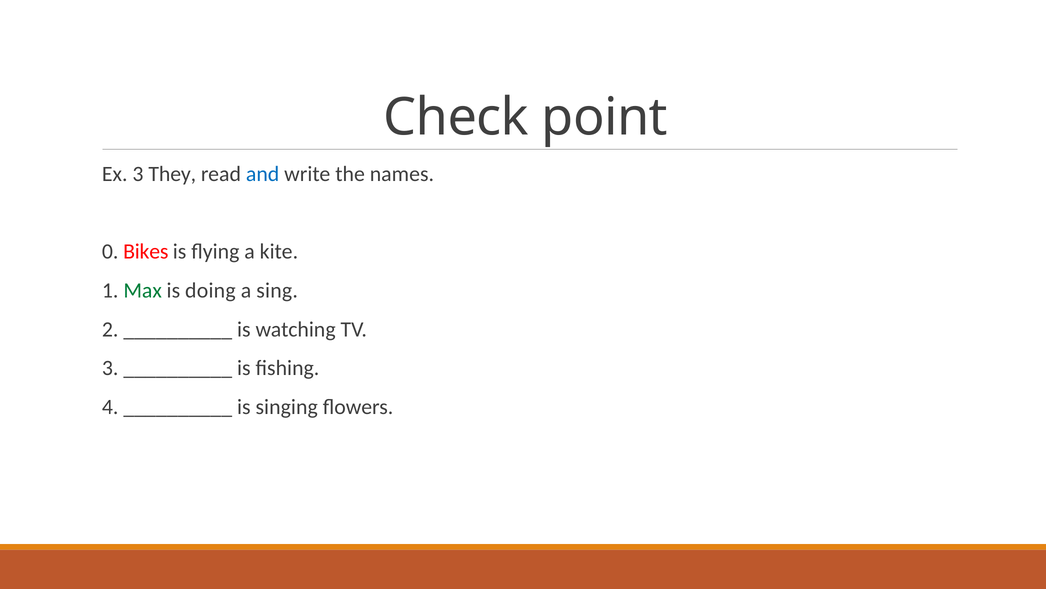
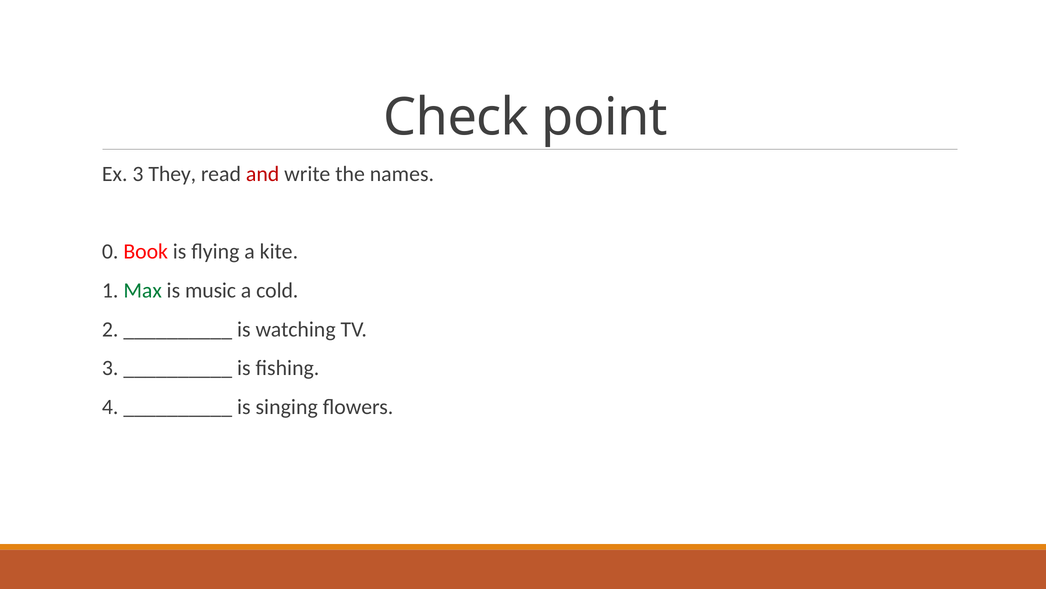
and colour: blue -> red
Bikes: Bikes -> Book
doing: doing -> music
sing: sing -> cold
